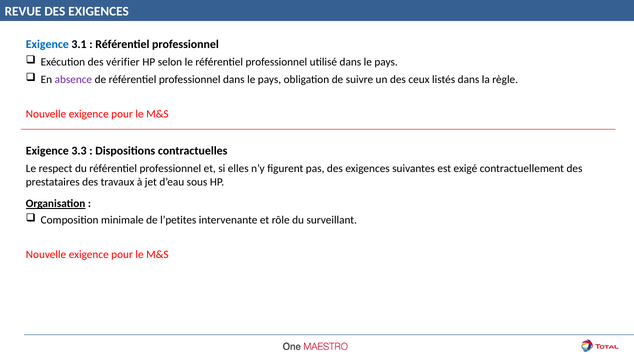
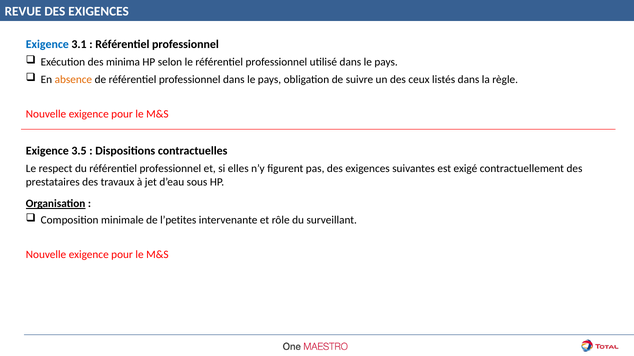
vérifier: vérifier -> minima
absence colour: purple -> orange
3.3: 3.3 -> 3.5
